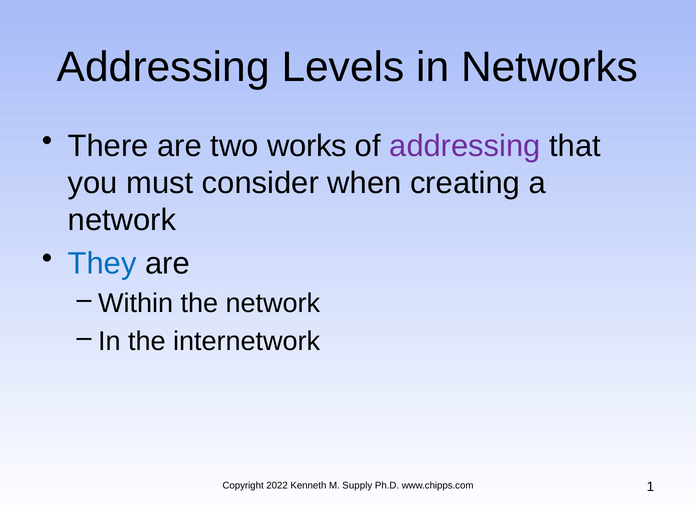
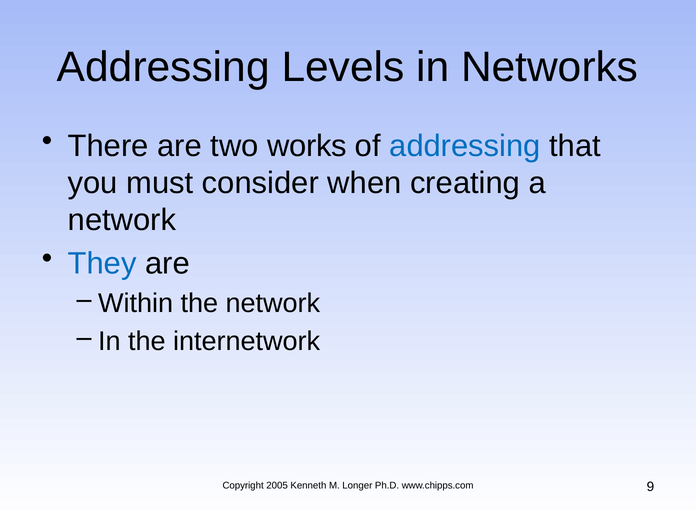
addressing at (465, 146) colour: purple -> blue
2022: 2022 -> 2005
Supply: Supply -> Longer
1: 1 -> 9
